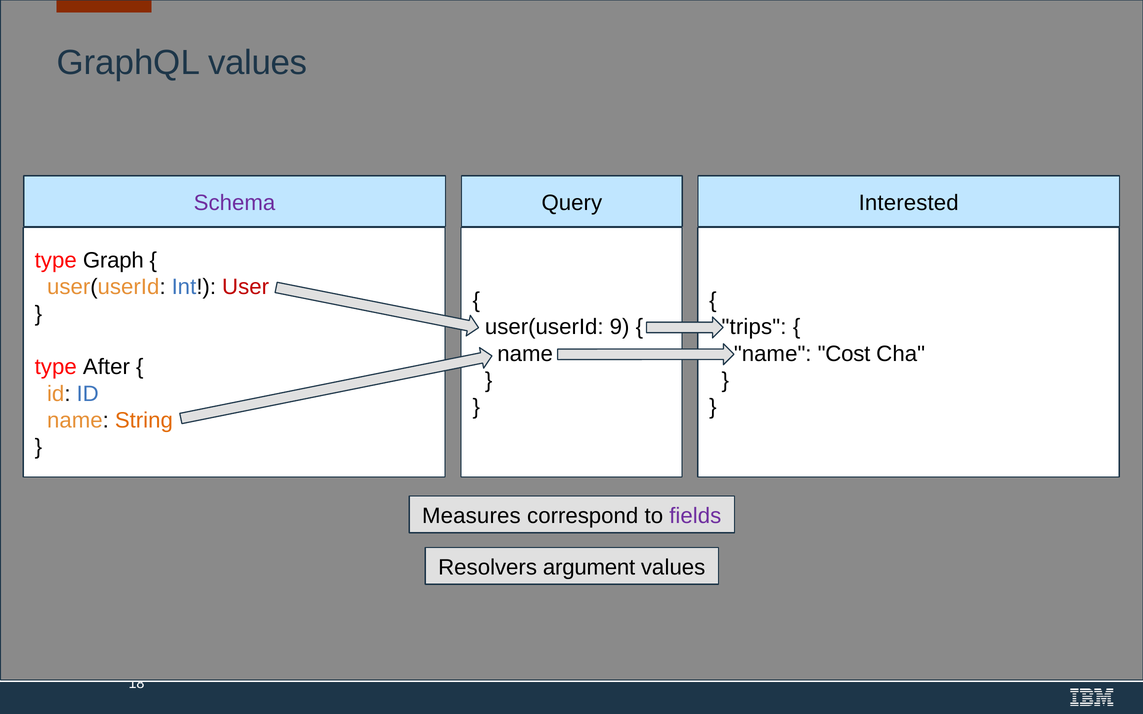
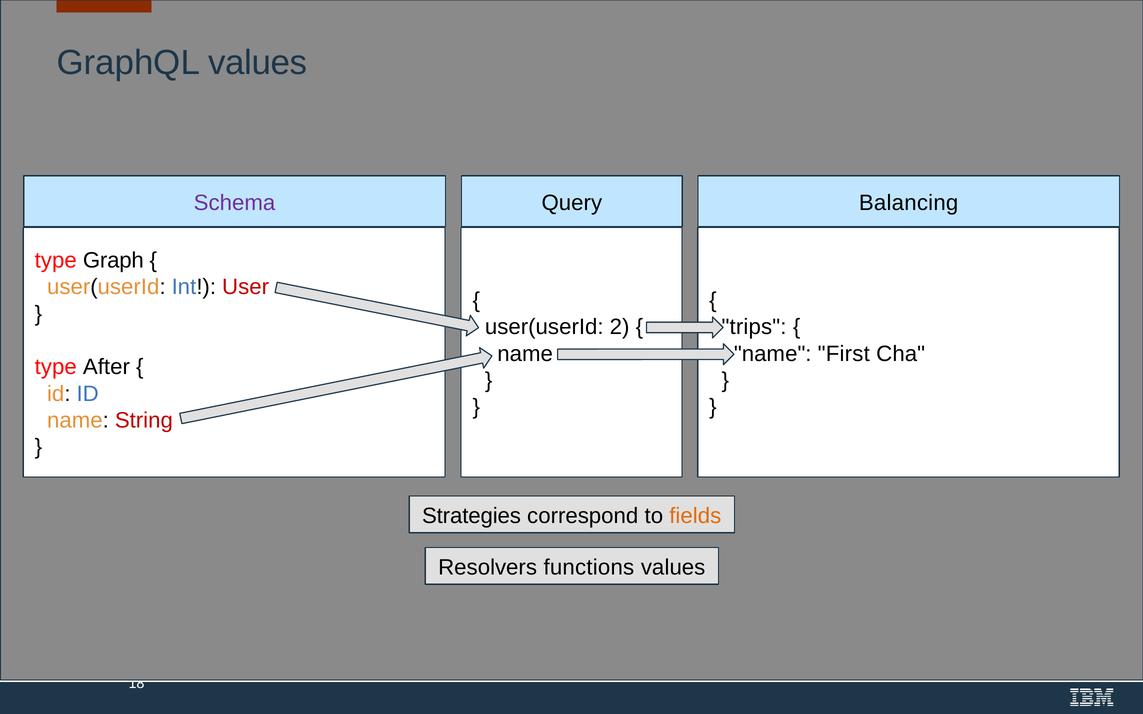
Interested: Interested -> Balancing
9: 9 -> 2
Cost: Cost -> First
String colour: orange -> red
Measures: Measures -> Strategies
fields colour: purple -> orange
argument: argument -> functions
